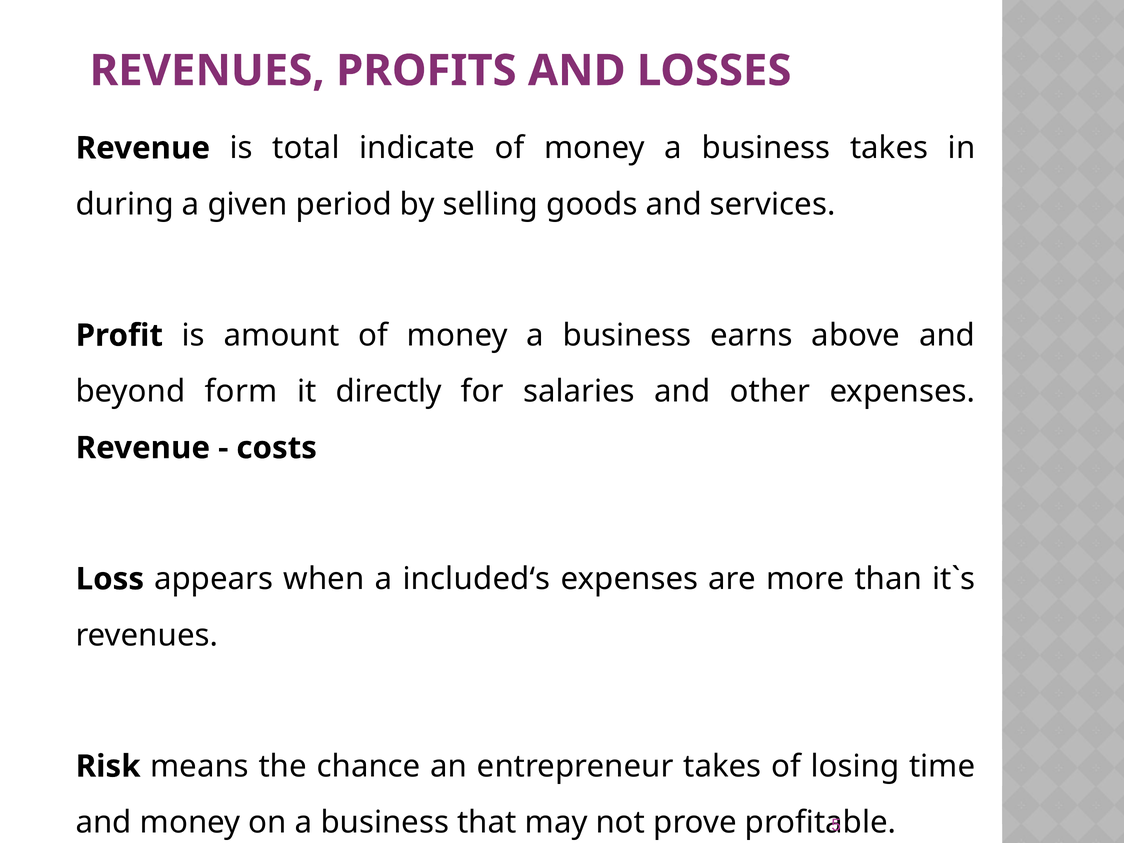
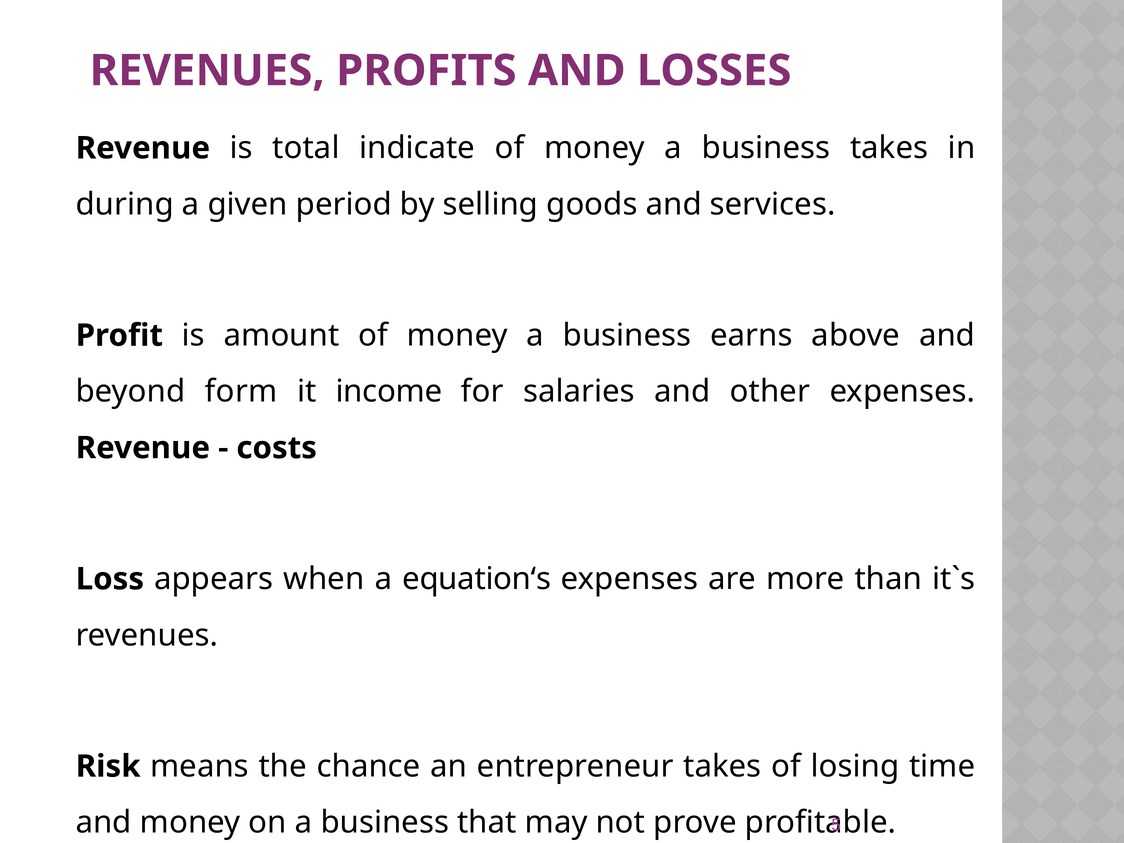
directly: directly -> income
included‘s: included‘s -> equation‘s
